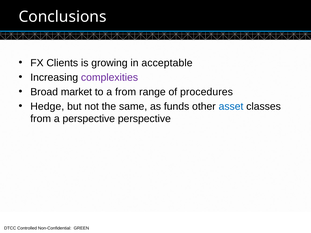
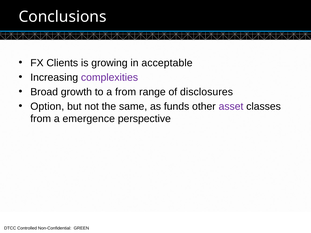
market: market -> growth
procedures: procedures -> disclosures
Hedge: Hedge -> Option
asset colour: blue -> purple
a perspective: perspective -> emergence
